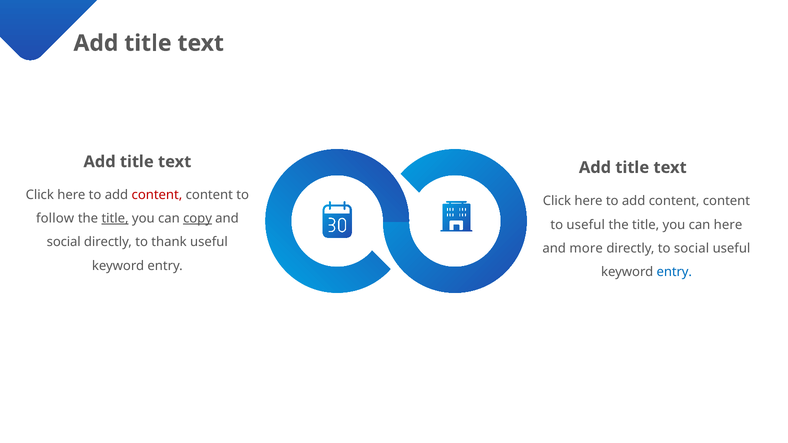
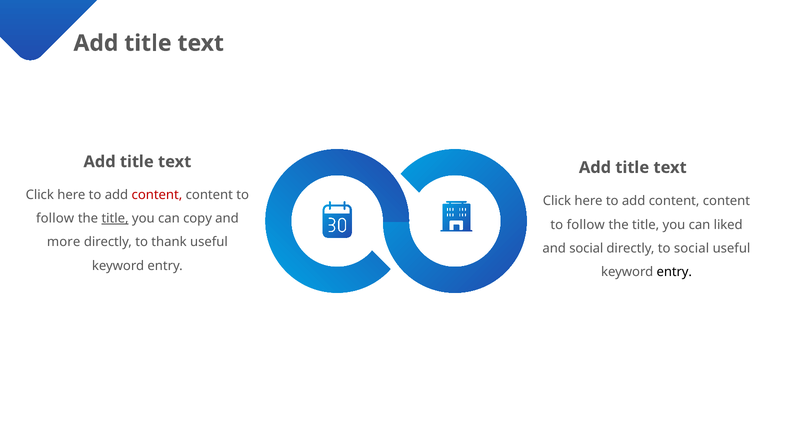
copy underline: present -> none
useful at (586, 225): useful -> follow
can here: here -> liked
social at (64, 242): social -> more
and more: more -> social
entry at (674, 272) colour: blue -> black
